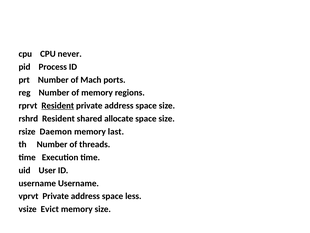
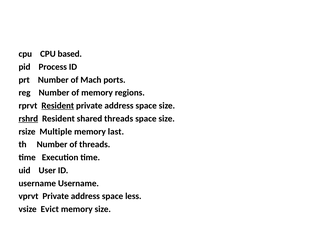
never: never -> based
rshrd underline: none -> present
shared allocate: allocate -> threads
Daemon: Daemon -> Multiple
